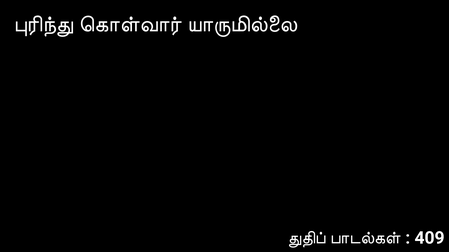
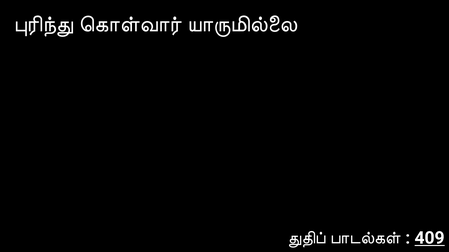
409 underline: none -> present
